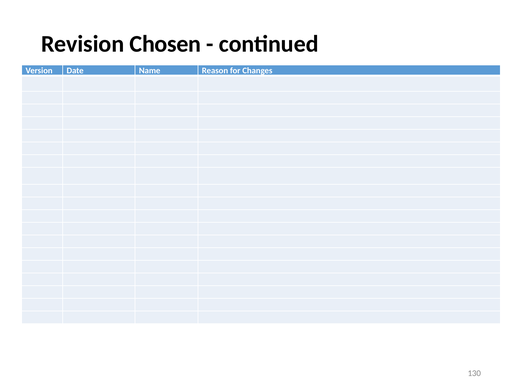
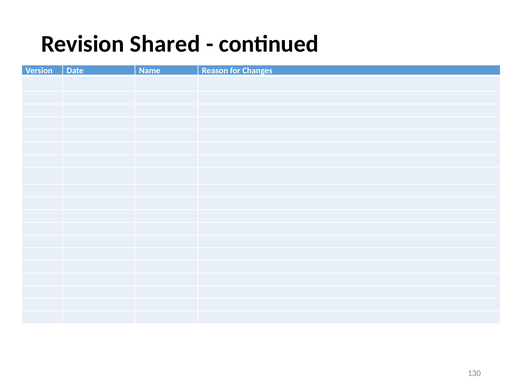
Chosen: Chosen -> Shared
